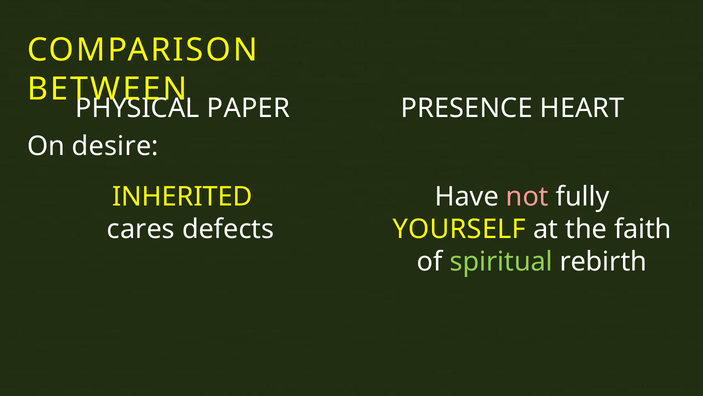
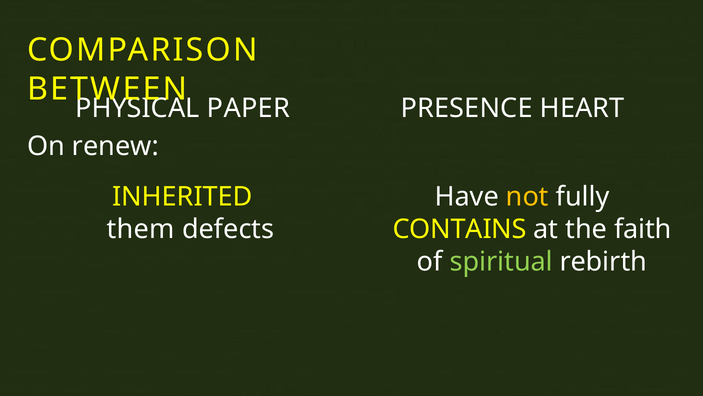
desire: desire -> renew
not colour: pink -> yellow
cares: cares -> them
YOURSELF: YOURSELF -> CONTAINS
